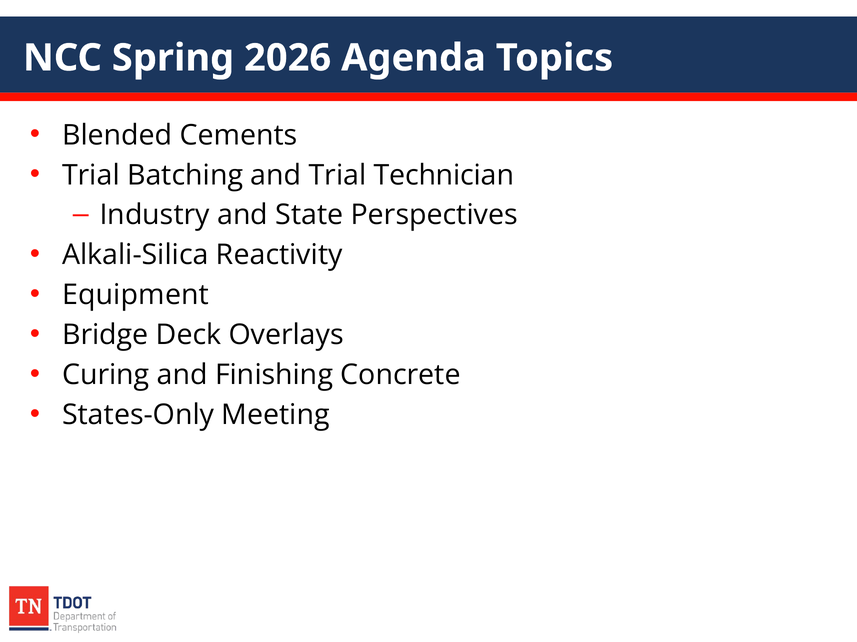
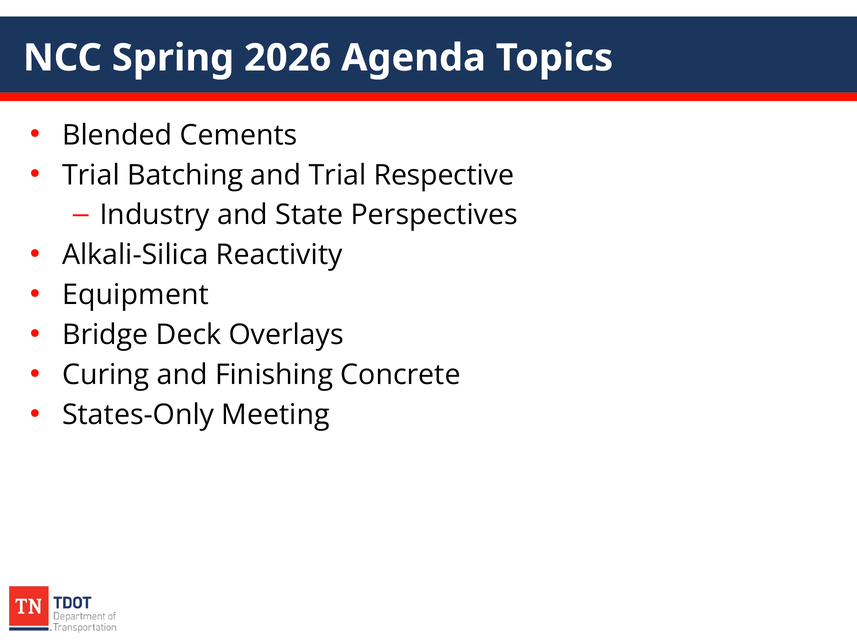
Technician: Technician -> Respective
